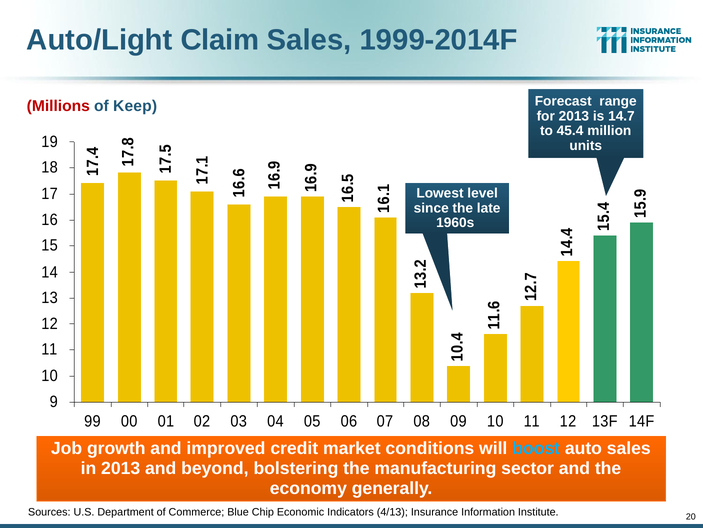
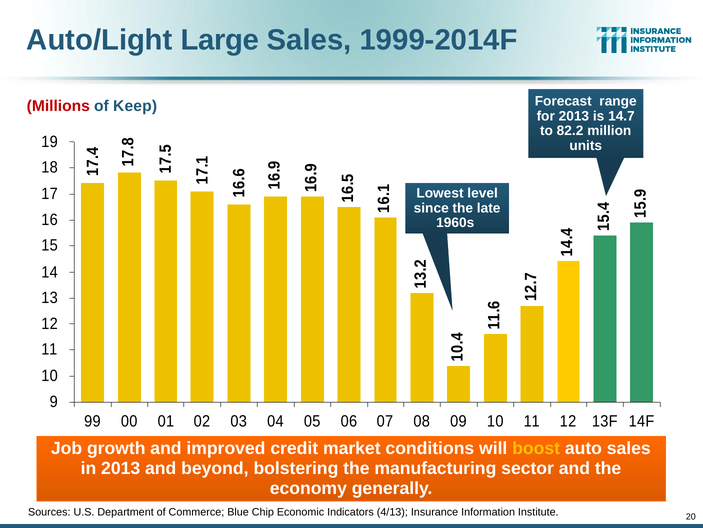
Claim: Claim -> Large
45.4: 45.4 -> 82.2
boost colour: light blue -> yellow
